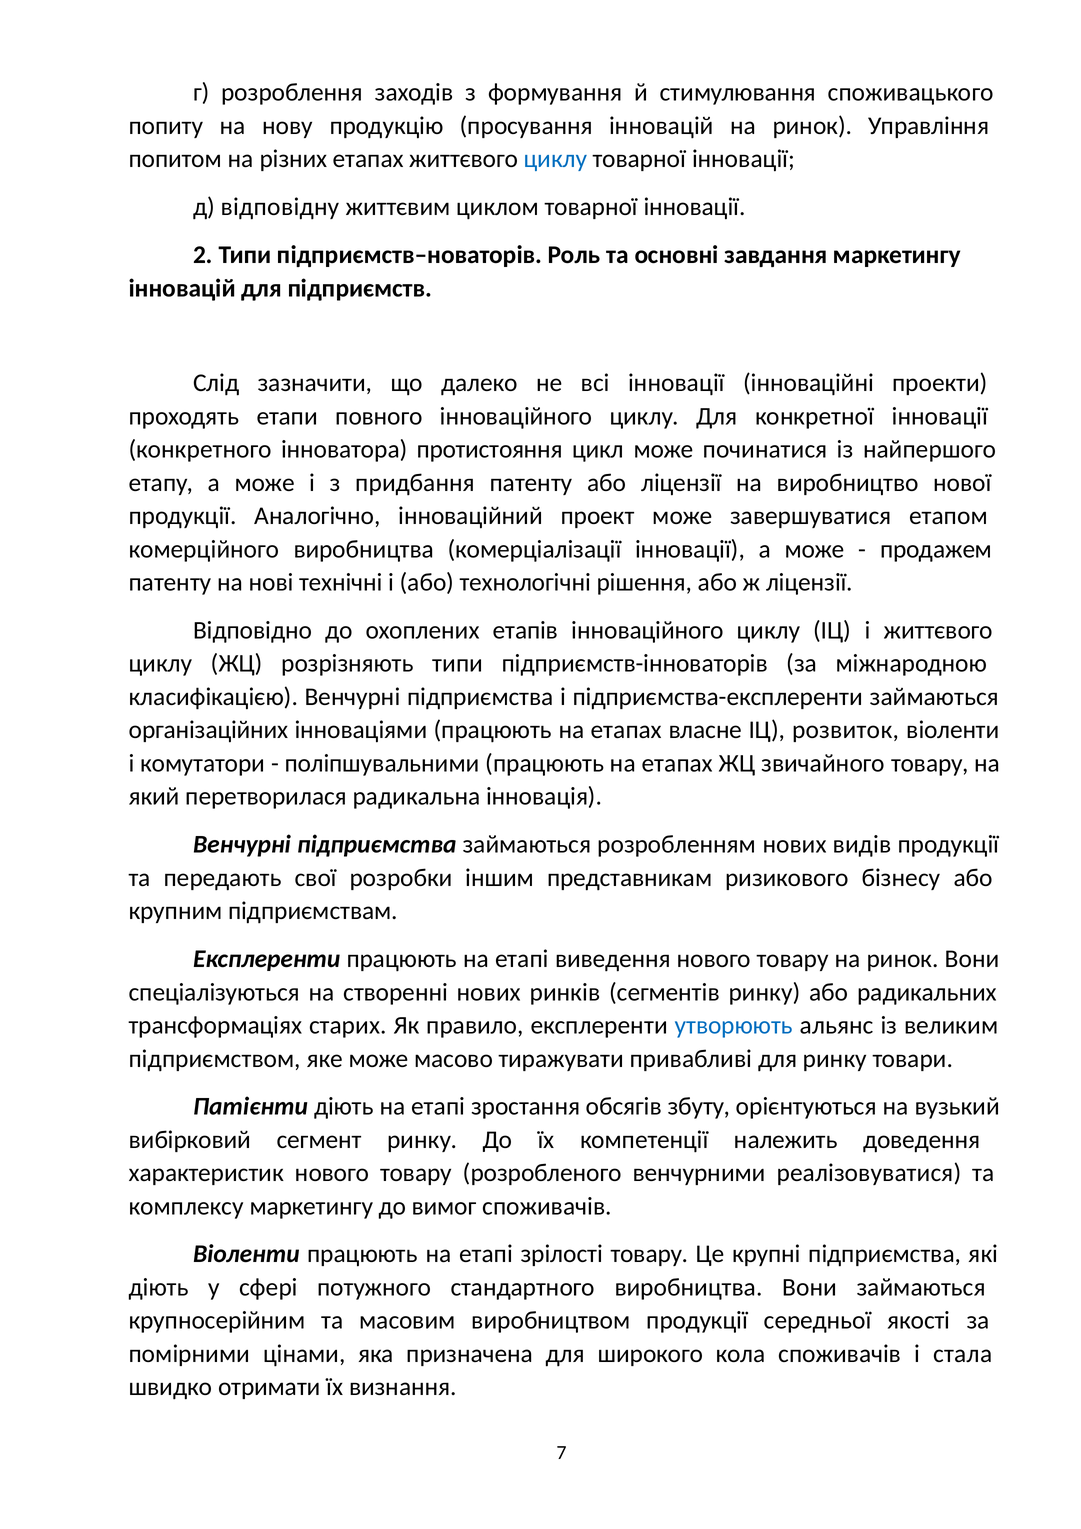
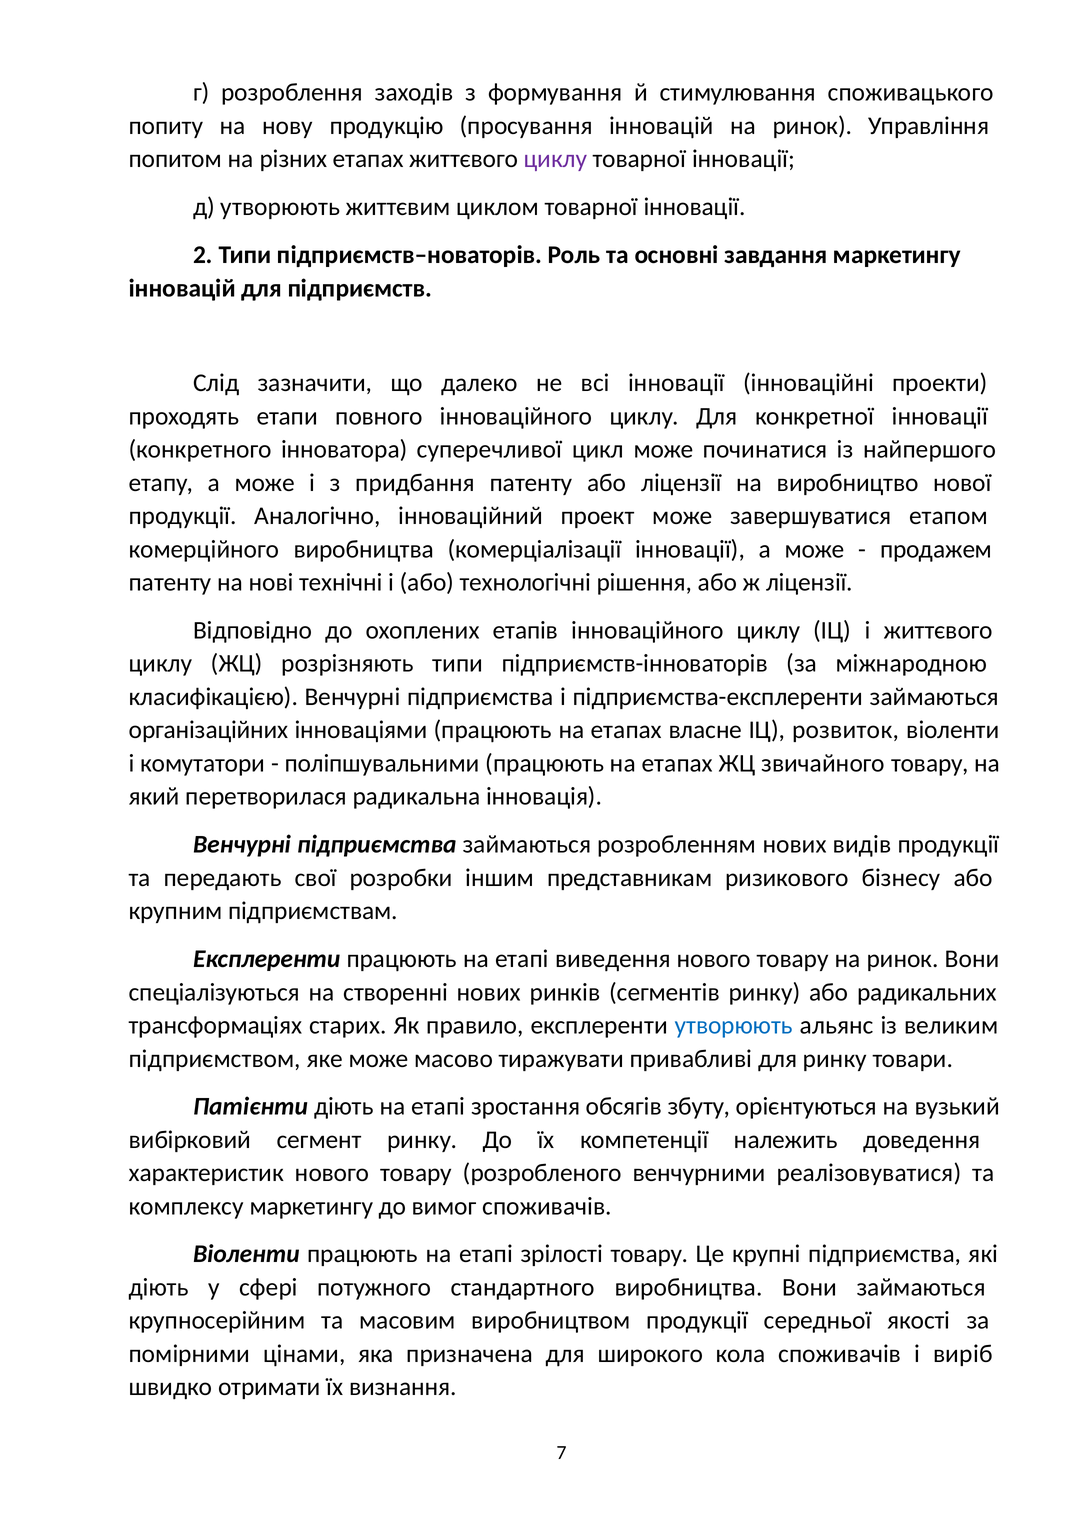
циклу at (556, 159) colour: blue -> purple
д відповідну: відповідну -> утворюють
протистояння: протистояння -> суперечливої
стала: стала -> виріб
